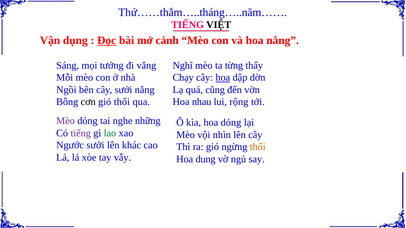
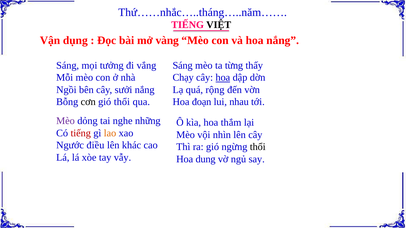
Thứ……thắm…..tháng…..năm……: Thứ……thắm…..tháng…..năm…… -> Thứ……nhắc…..tháng…..năm……
Đọc underline: present -> none
cảnh: cảnh -> vàng
Nghĩ at (183, 65): Nghĩ -> Sáng
cũng: cũng -> rộng
nhau: nhau -> đoạn
rộng: rộng -> nhau
hoa dỏng: dỏng -> thắm
tiếng at (81, 133) colour: purple -> red
lao colour: green -> orange
Ngước sưởi: sưởi -> điều
thổi at (258, 147) colour: orange -> black
